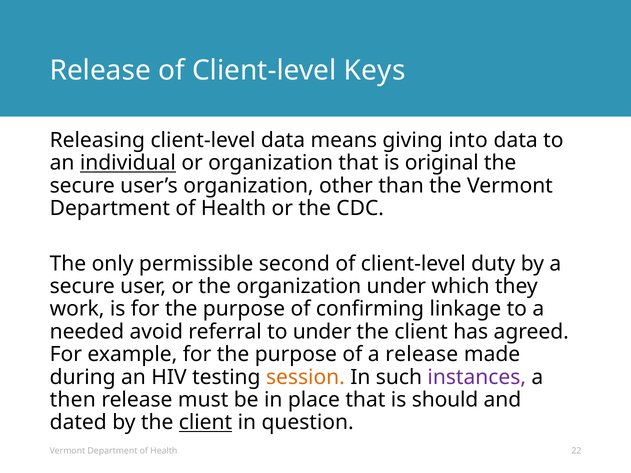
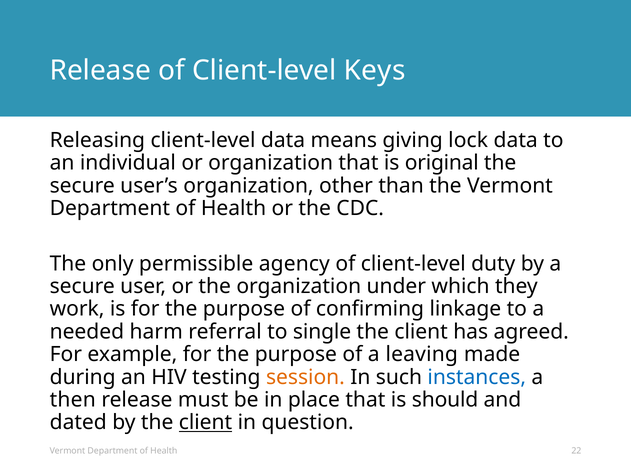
into: into -> lock
individual underline: present -> none
second: second -> agency
avoid: avoid -> harm
to under: under -> single
a release: release -> leaving
instances colour: purple -> blue
